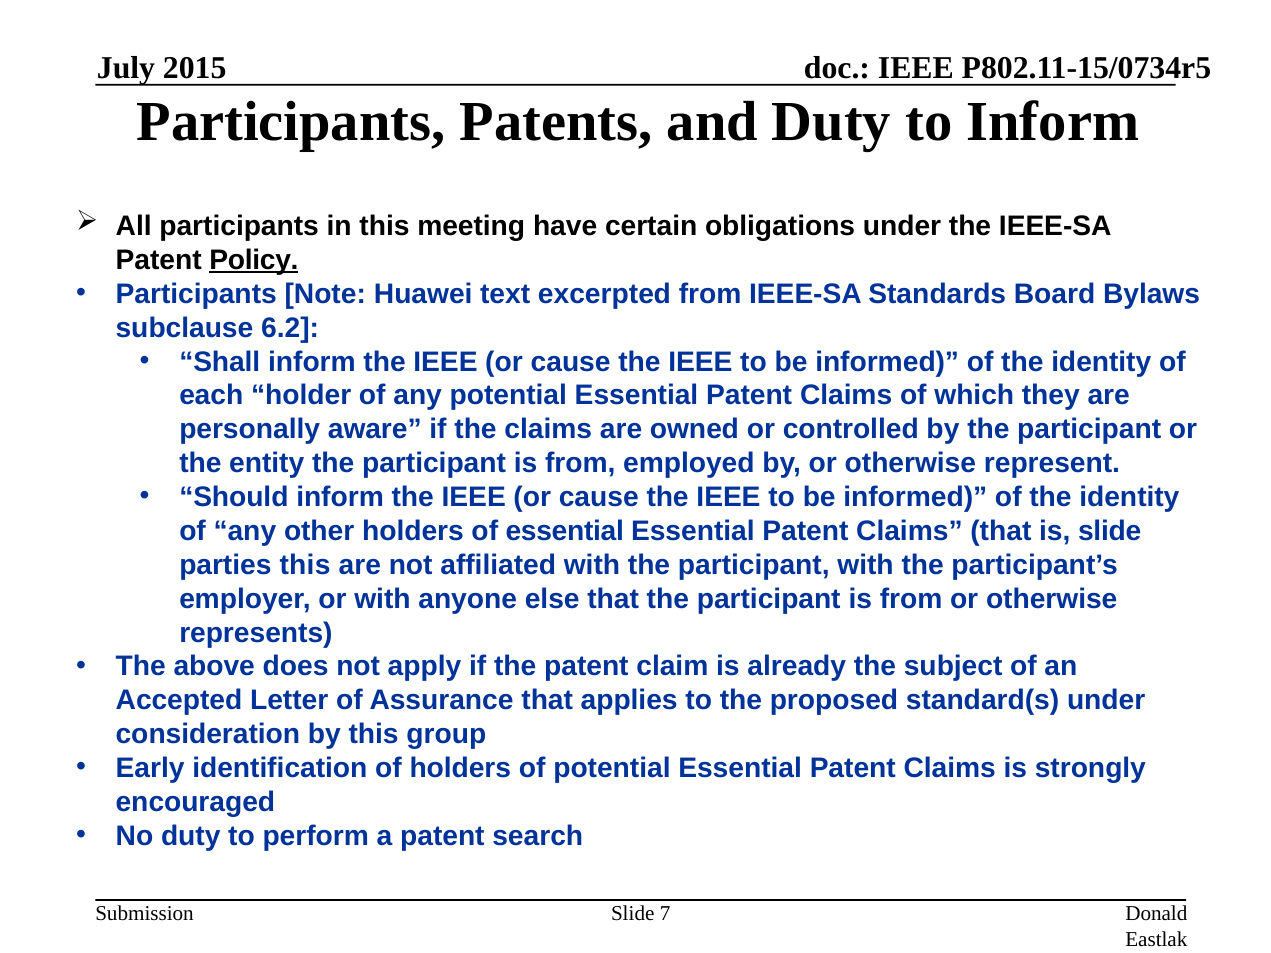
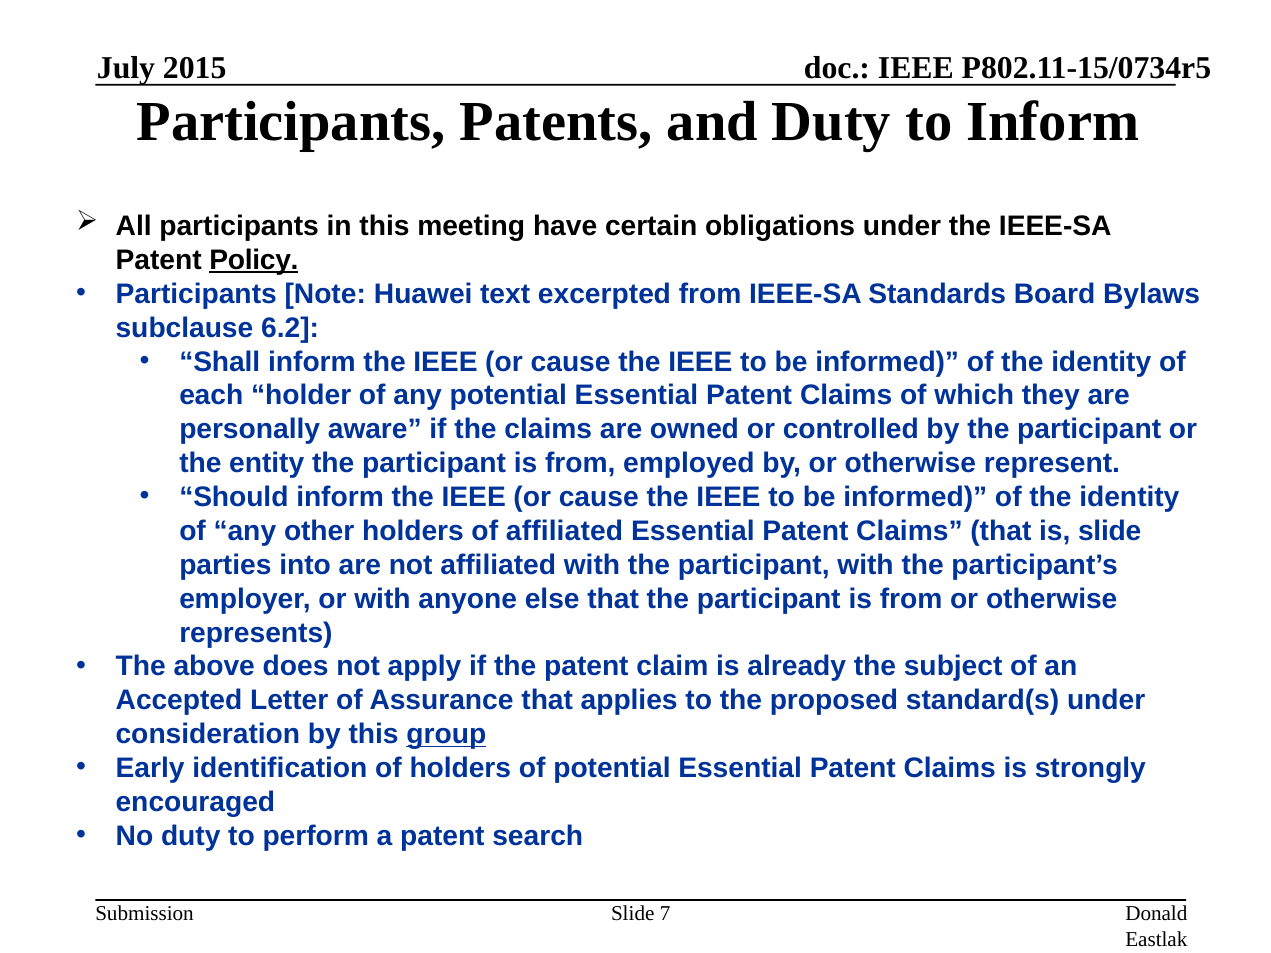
of essential: essential -> affiliated
parties this: this -> into
group underline: none -> present
